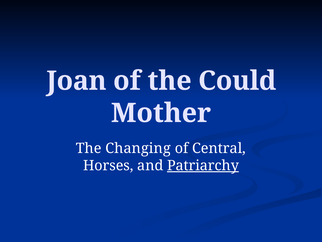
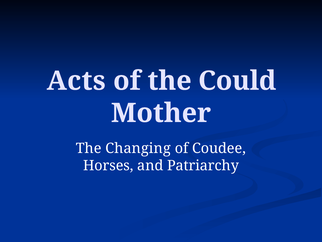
Joan: Joan -> Acts
Central: Central -> Coudee
Patriarchy underline: present -> none
